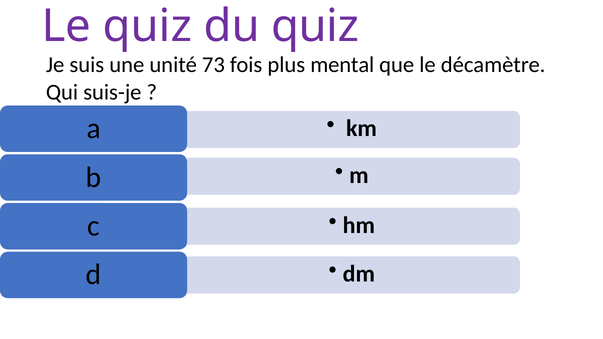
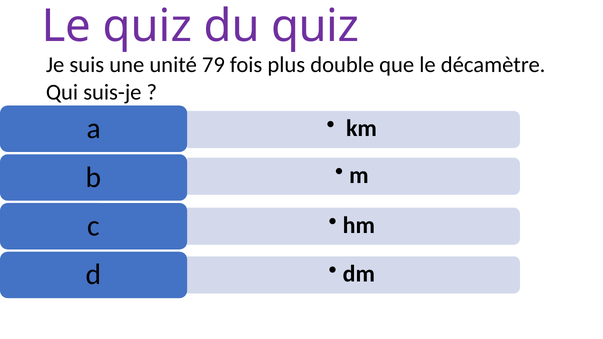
73: 73 -> 79
mental: mental -> double
